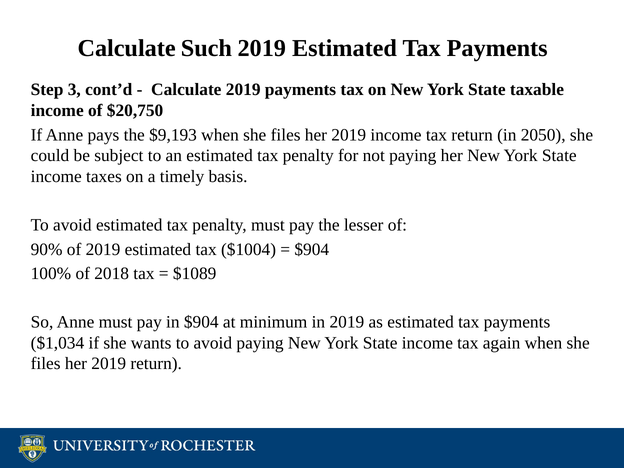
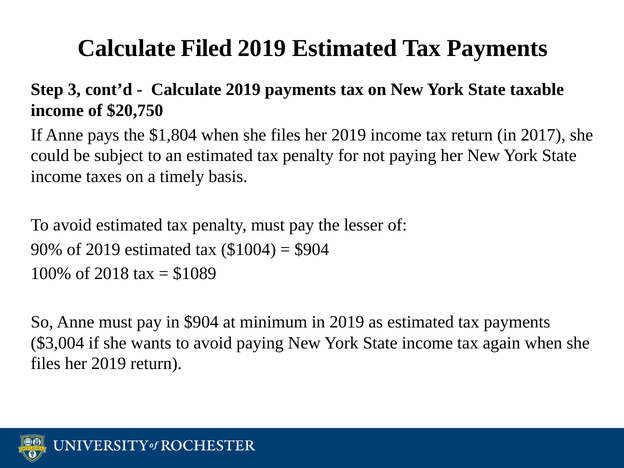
Such: Such -> Filed
$9,193: $9,193 -> $1,804
2050: 2050 -> 2017
$1,034: $1,034 -> $3,004
